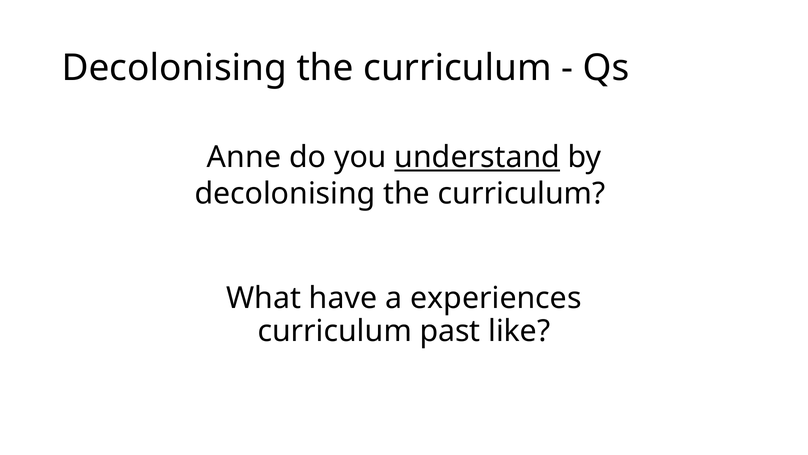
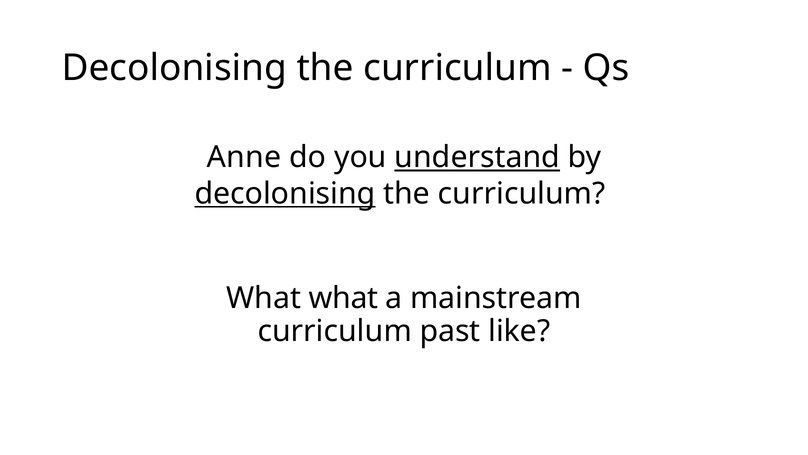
decolonising at (285, 194) underline: none -> present
What have: have -> what
experiences: experiences -> mainstream
